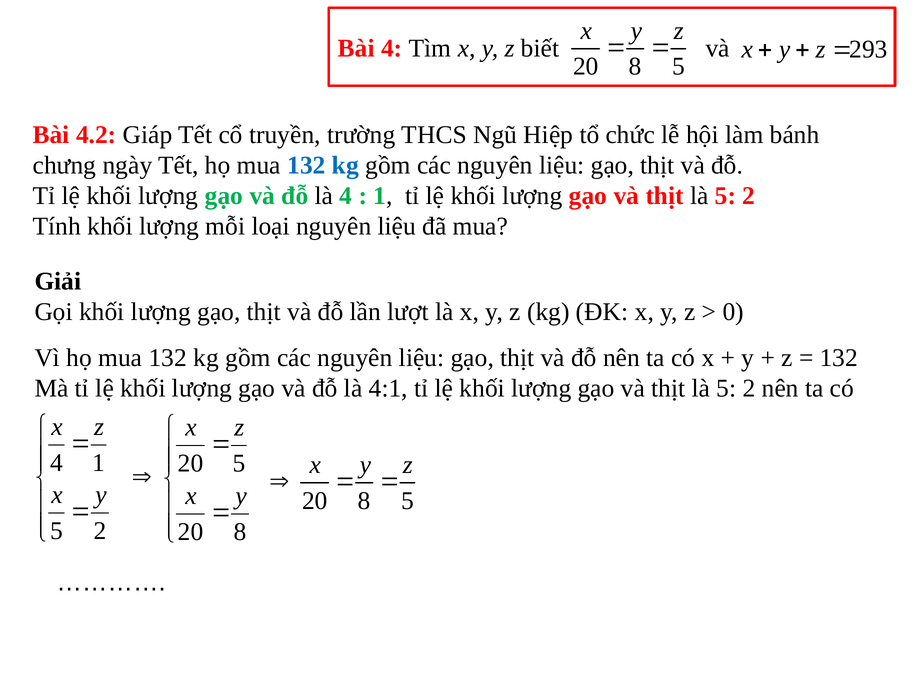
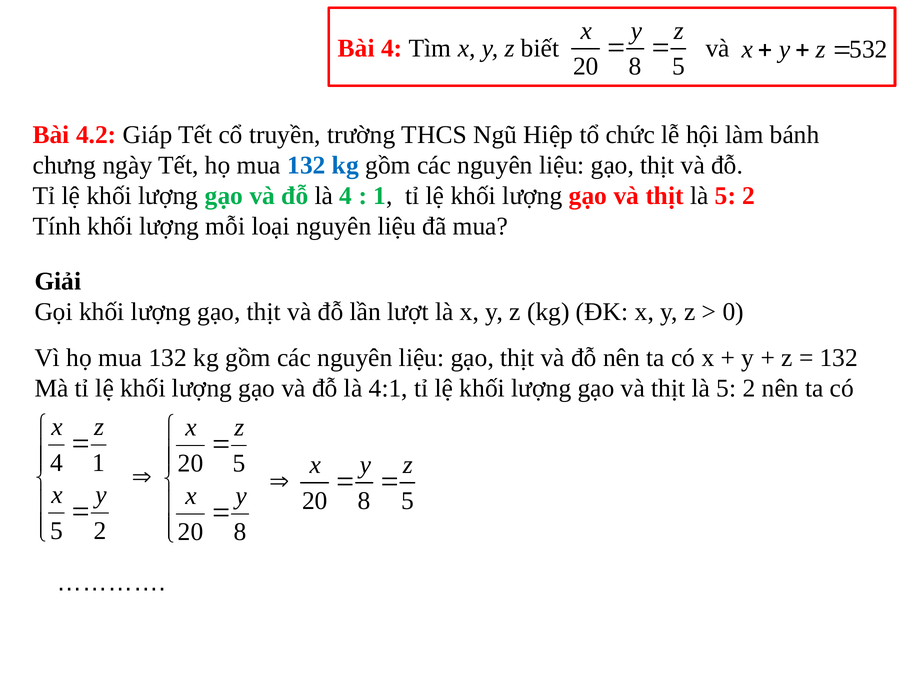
293: 293 -> 532
